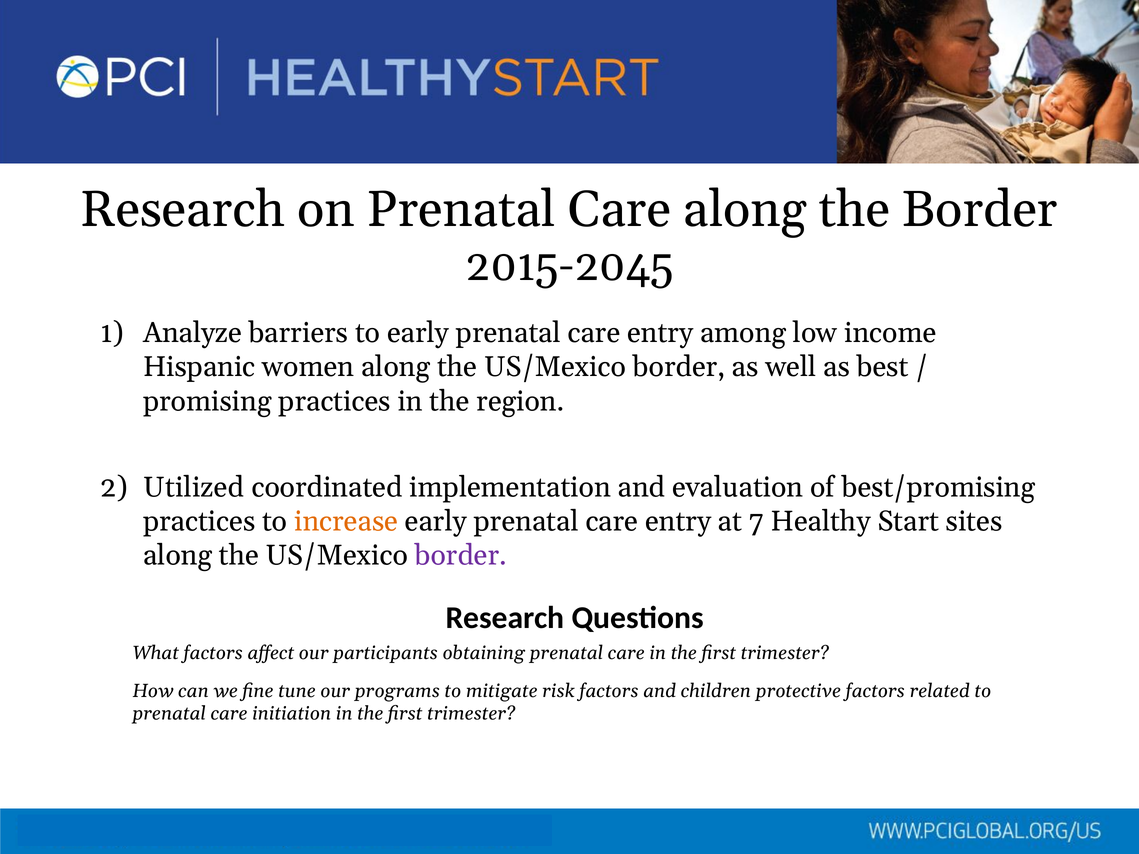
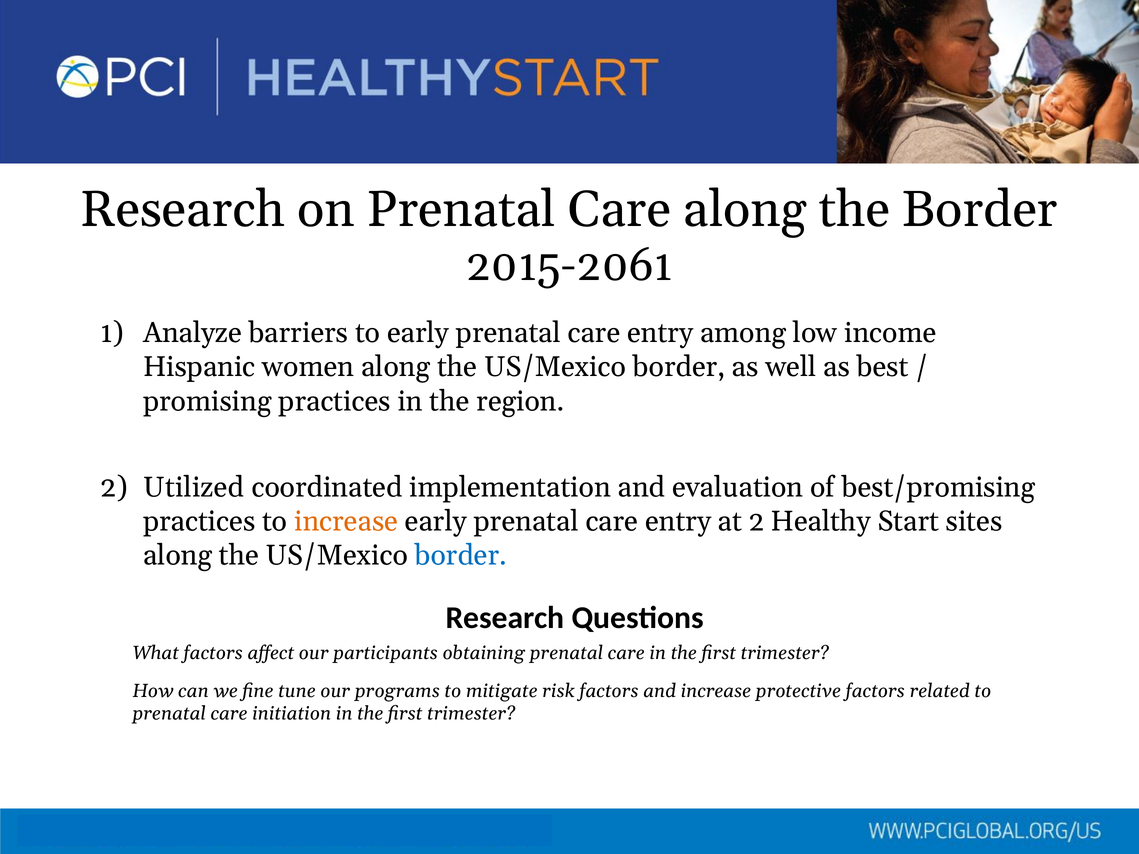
2015-2045: 2015-2045 -> 2015-2061
at 7: 7 -> 2
border at (461, 556) colour: purple -> blue
and children: children -> increase
